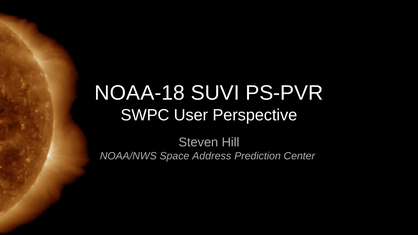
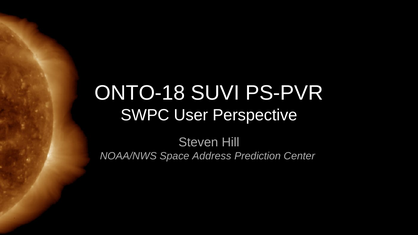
NOAA-18: NOAA-18 -> ONTO-18
